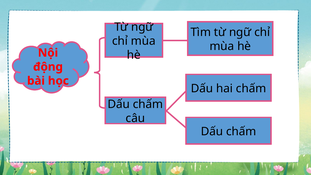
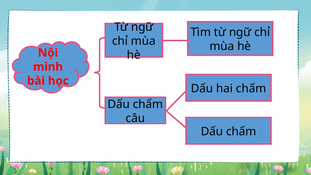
động: động -> mình
